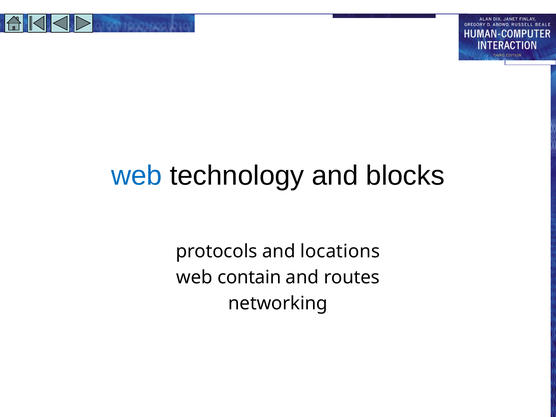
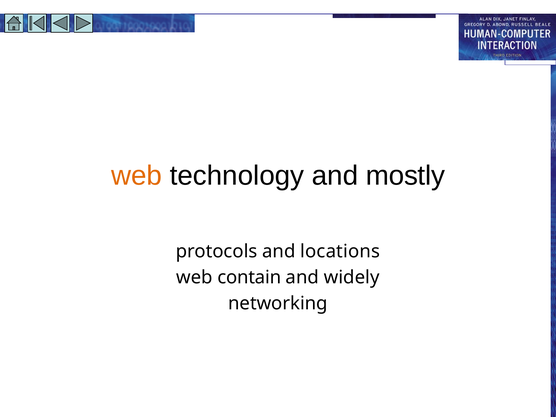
web at (137, 176) colour: blue -> orange
blocks: blocks -> mostly
routes: routes -> widely
